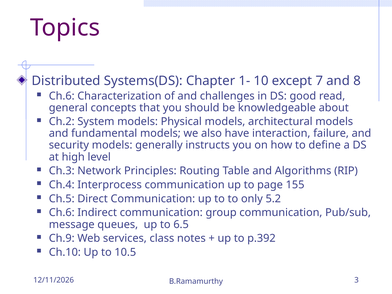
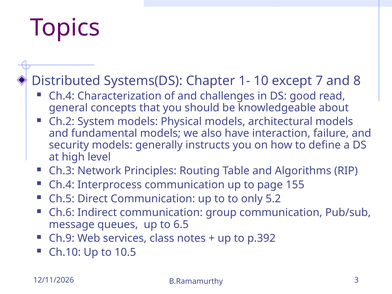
Ch.6 at (62, 96): Ch.6 -> Ch.4
